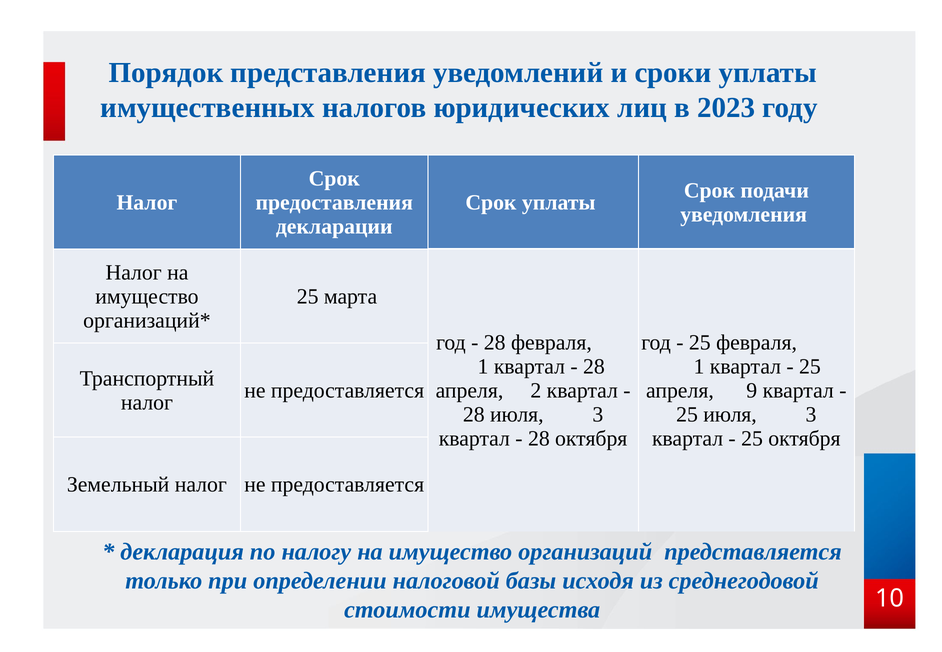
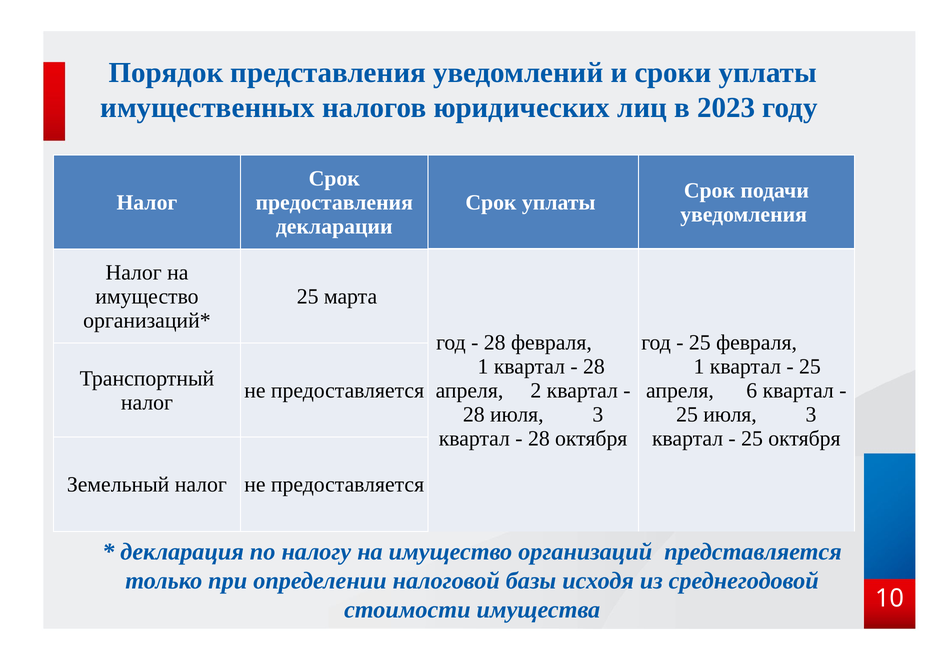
9: 9 -> 6
